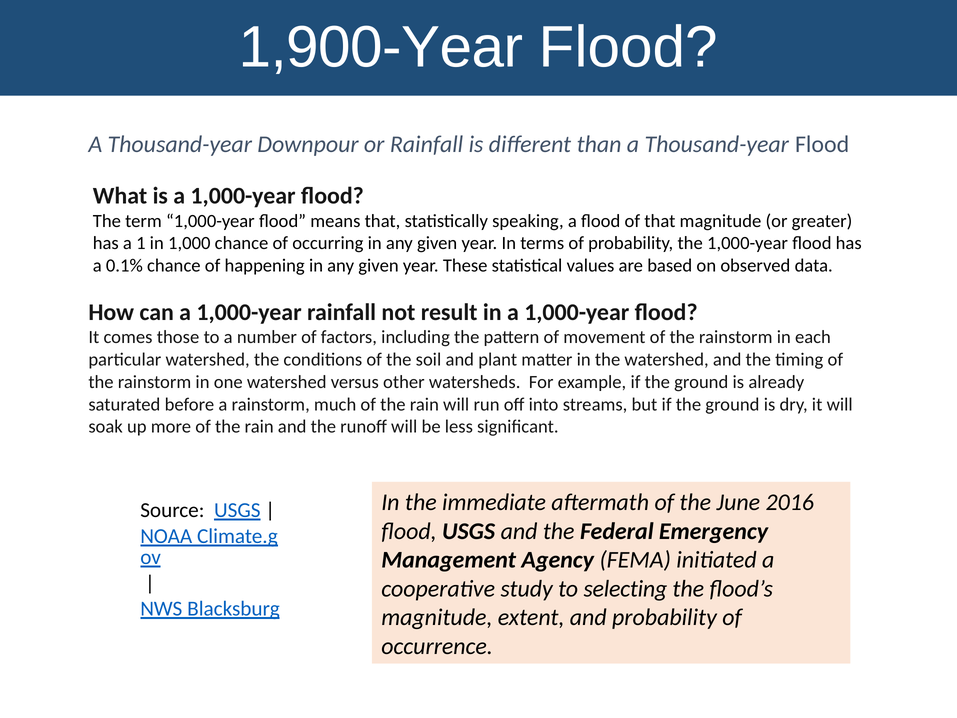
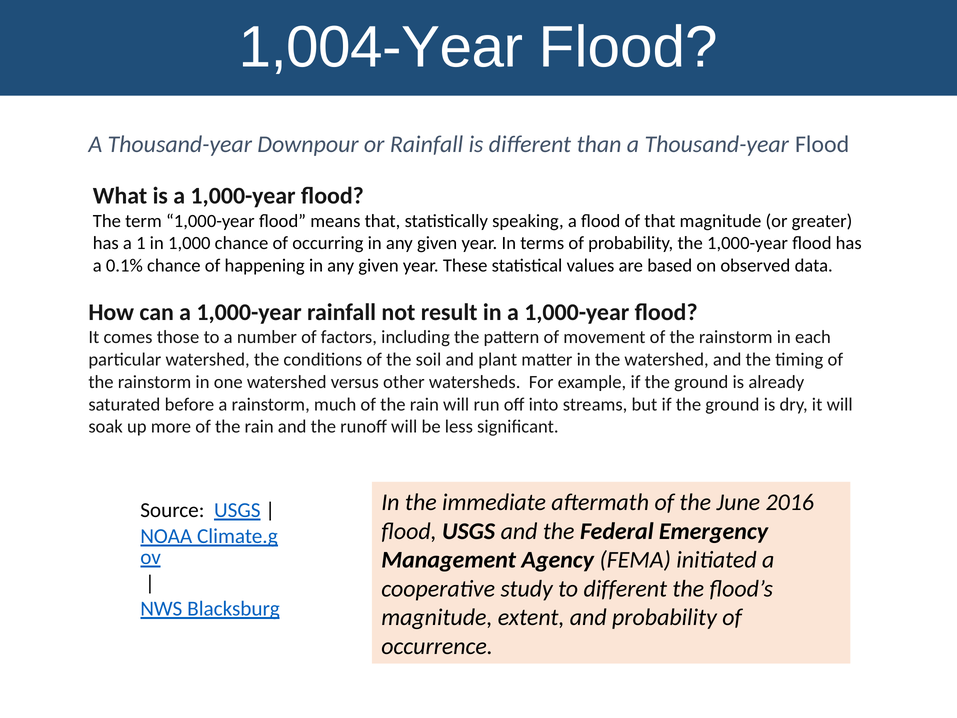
1,900-Year: 1,900-Year -> 1,004-Year
to selecting: selecting -> different
